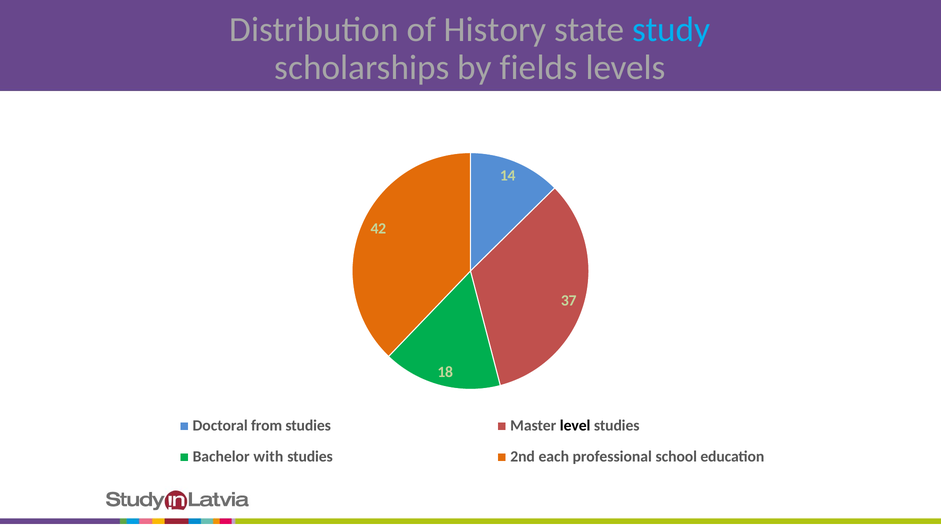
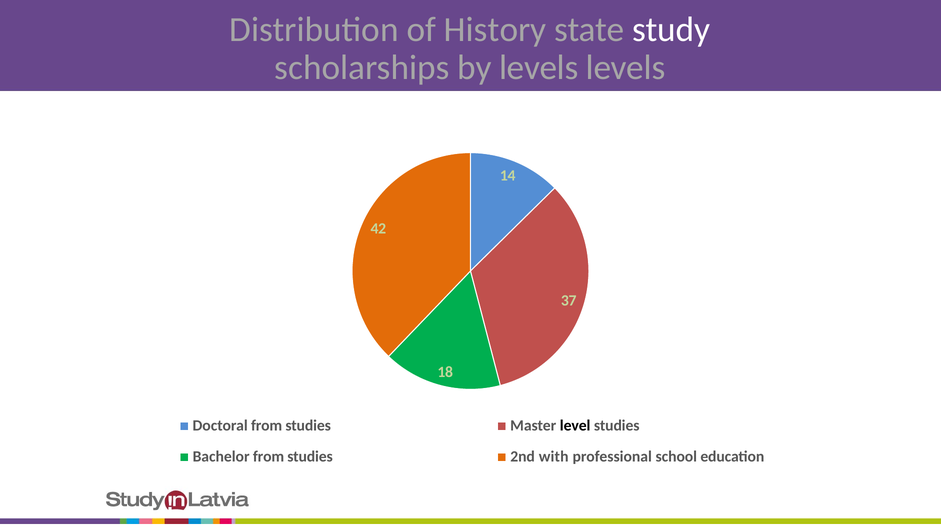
study colour: light blue -> white
by fields: fields -> levels
Bachelor with: with -> from
each: each -> with
